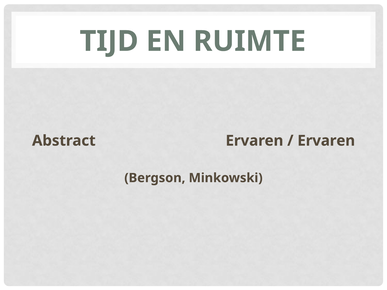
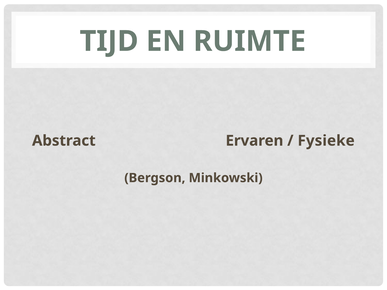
Ervaren at (326, 141): Ervaren -> Fysieke
